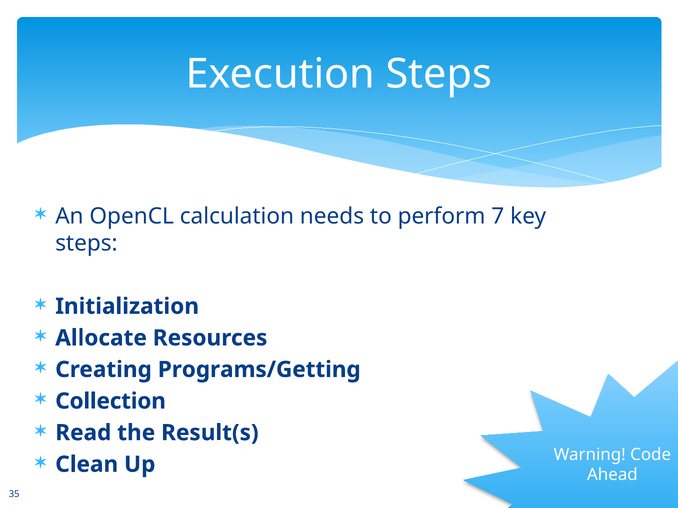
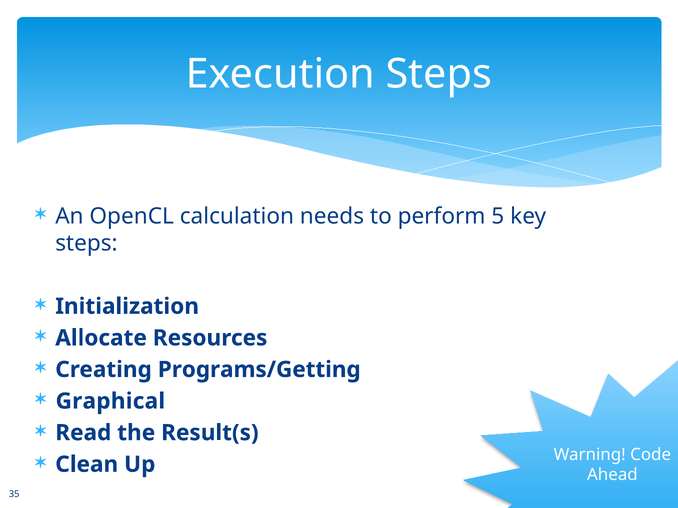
7: 7 -> 5
Collection: Collection -> Graphical
